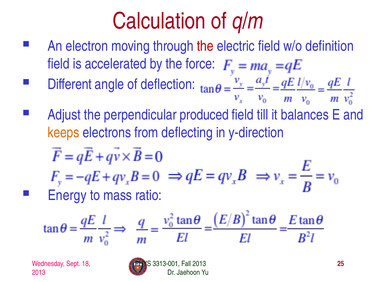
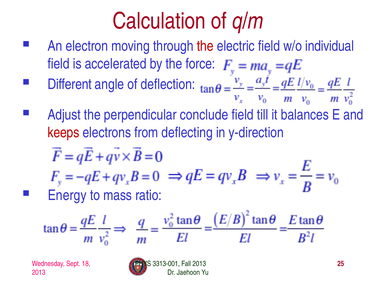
definition: definition -> individual
produced: produced -> conclude
keeps colour: orange -> red
